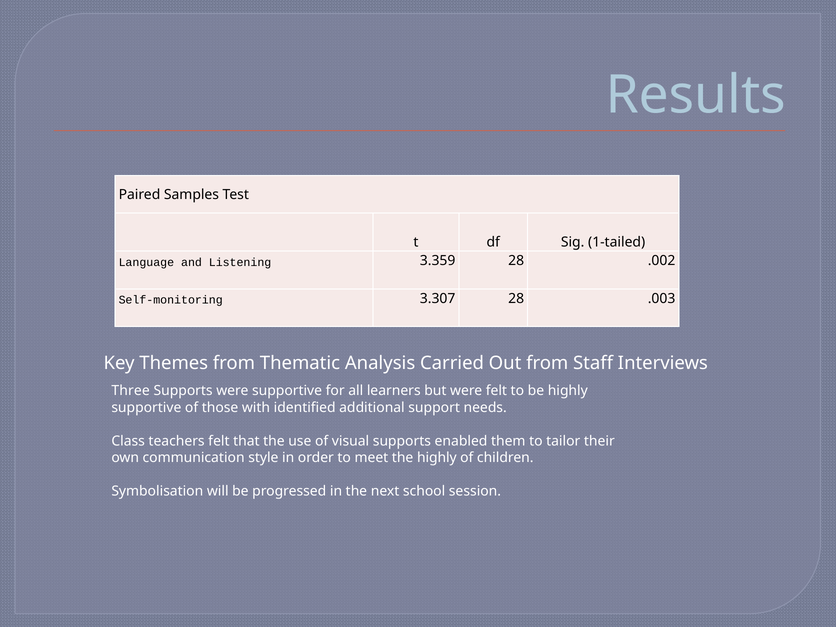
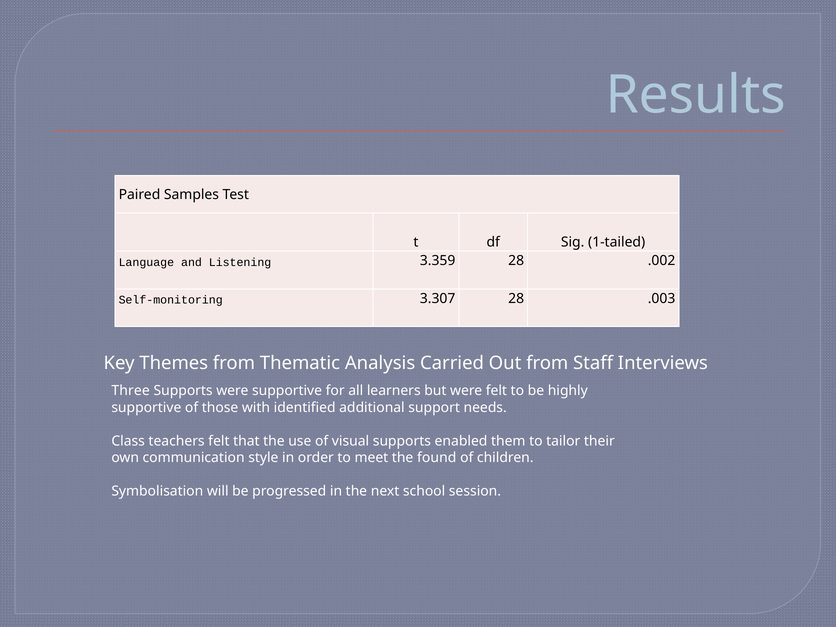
the highly: highly -> found
